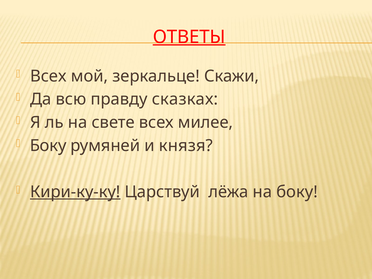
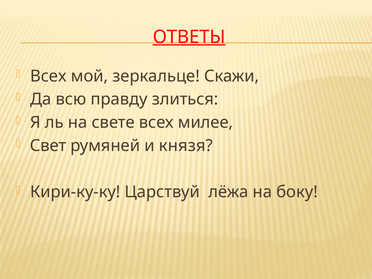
сказках: сказках -> злиться
Боку at (48, 146): Боку -> Свет
Кири-ку-ку underline: present -> none
